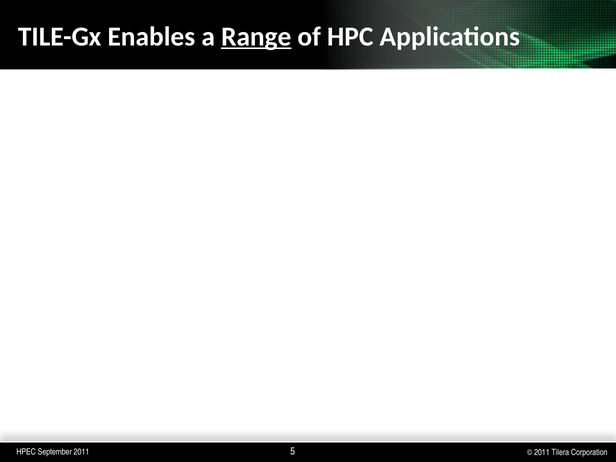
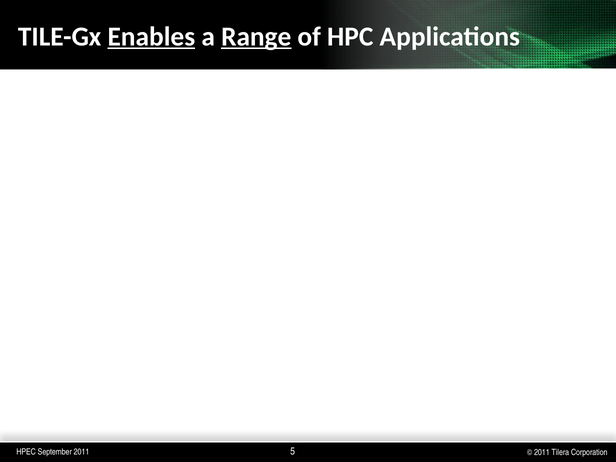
Enables underline: none -> present
